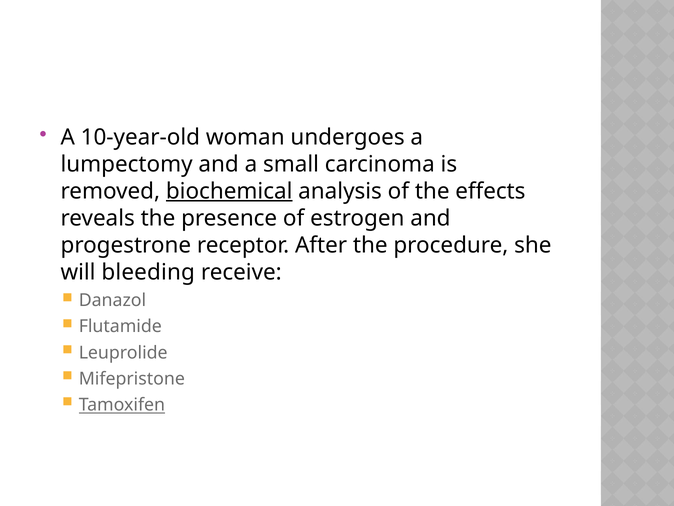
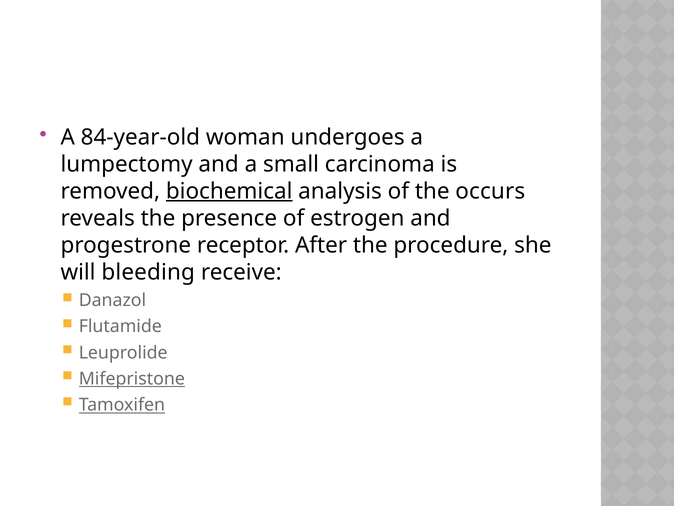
10-year-old: 10-year-old -> 84-year-old
effects: effects -> occurs
Mifepristone underline: none -> present
